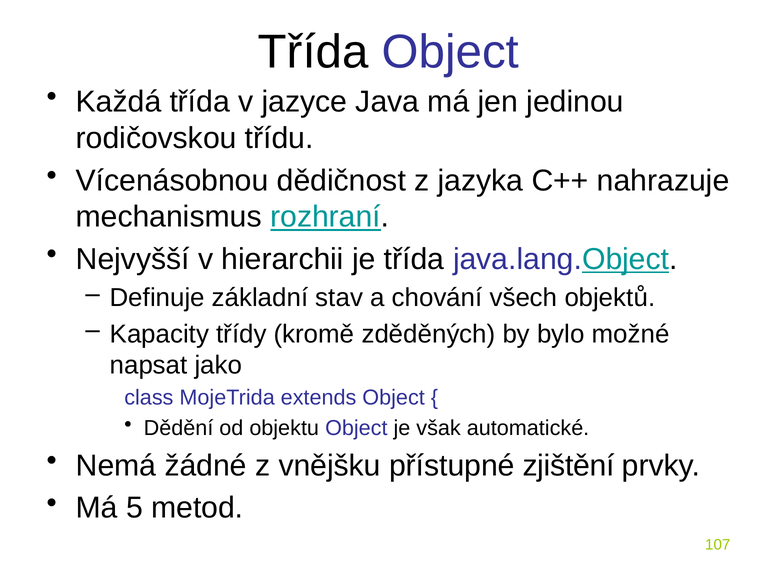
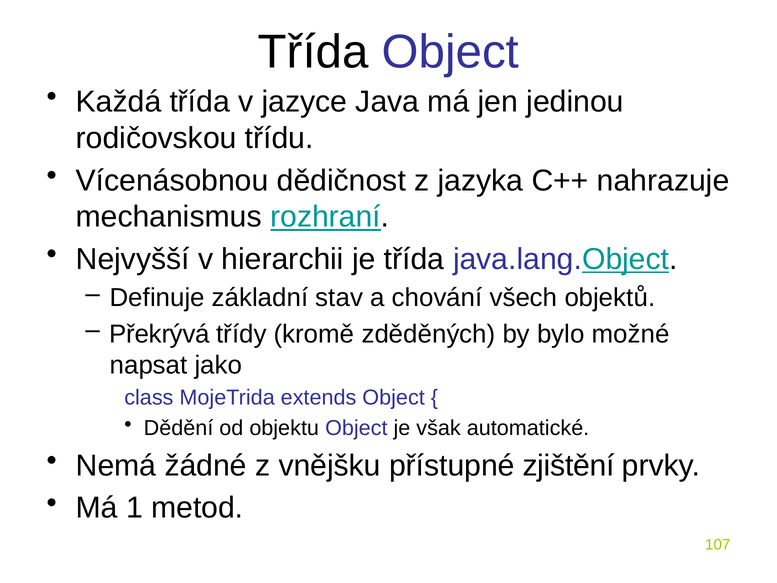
Kapacity: Kapacity -> Překrývá
5: 5 -> 1
